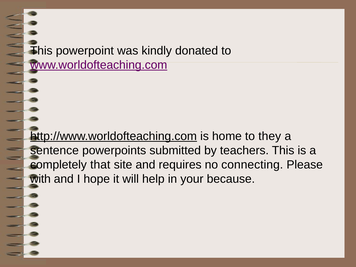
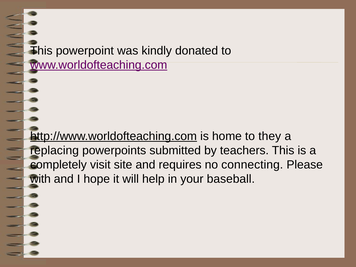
sentence: sentence -> replacing
that: that -> visit
because: because -> baseball
